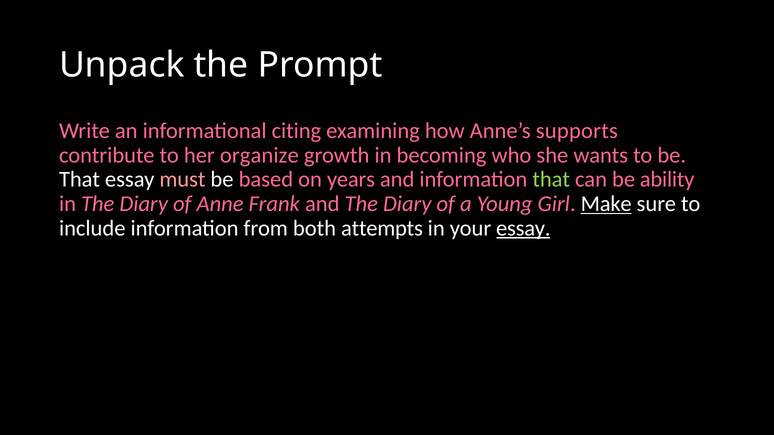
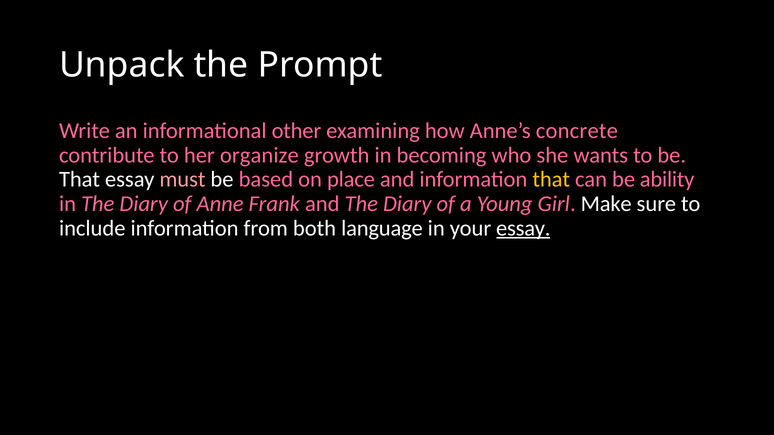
citing: citing -> other
supports: supports -> concrete
years: years -> place
that at (551, 180) colour: light green -> yellow
Make underline: present -> none
attempts: attempts -> language
